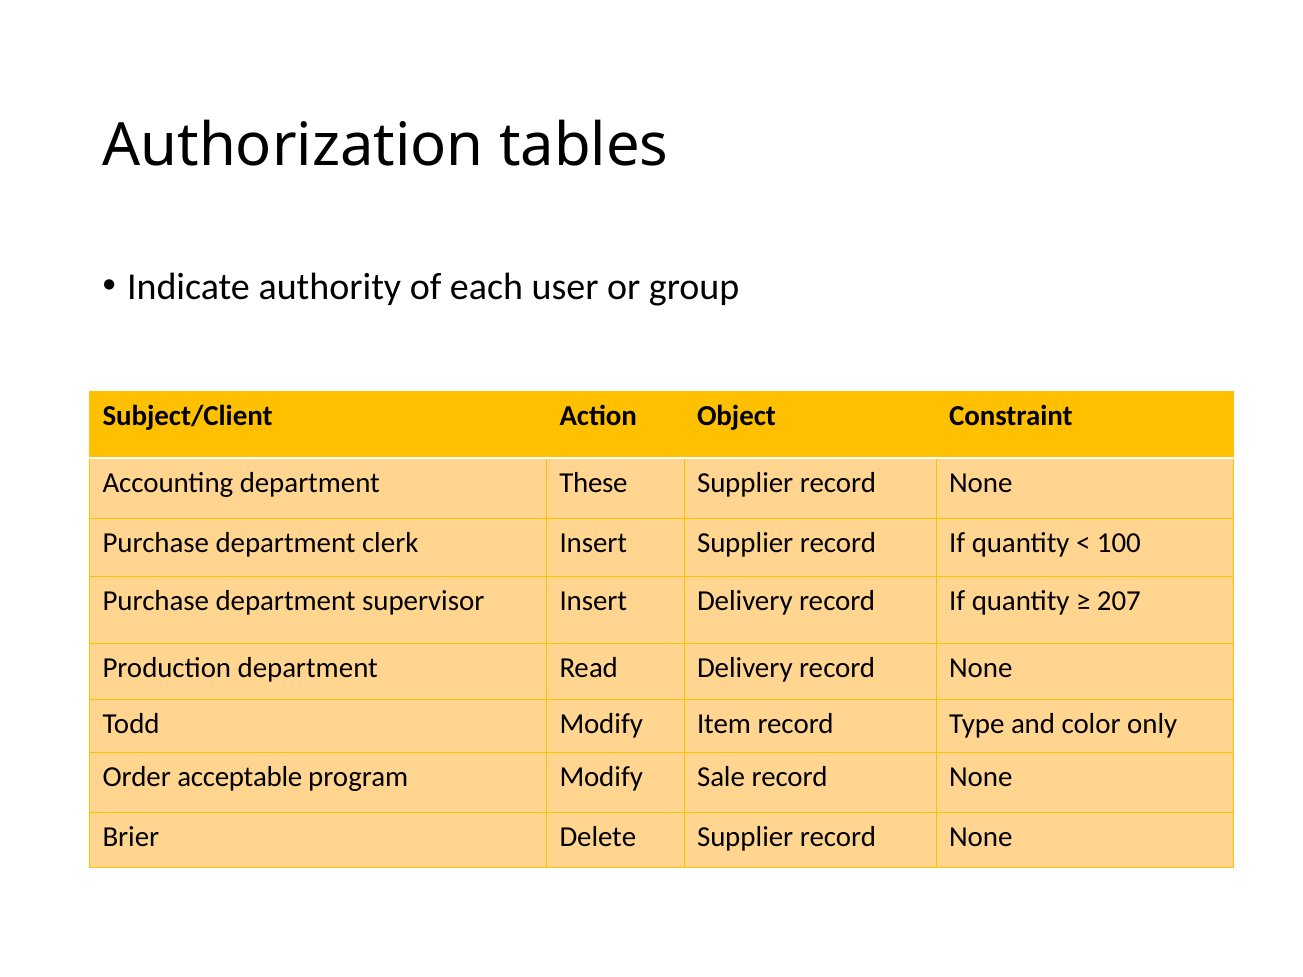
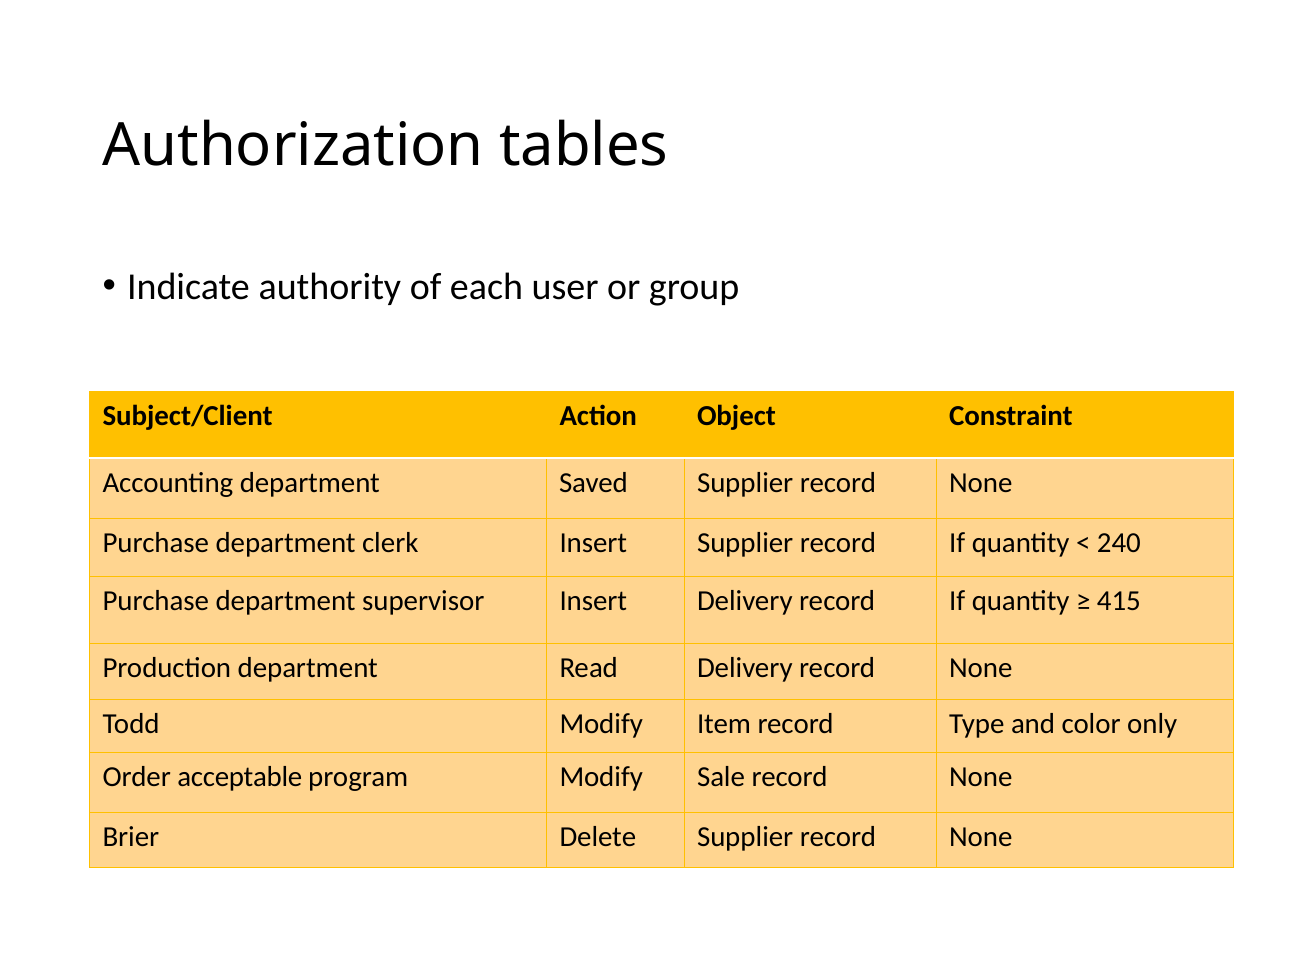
These: These -> Saved
100: 100 -> 240
207: 207 -> 415
